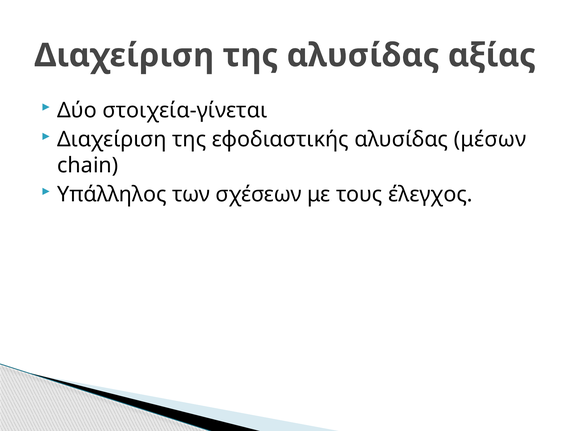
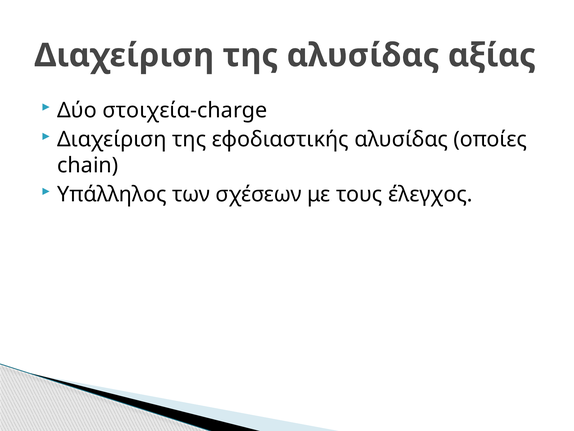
στοιχεία-γίνεται: στοιχεία-γίνεται -> στοιχεία-charge
μέσων: μέσων -> οποίες
